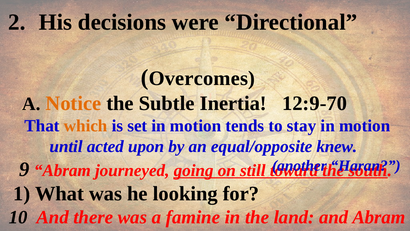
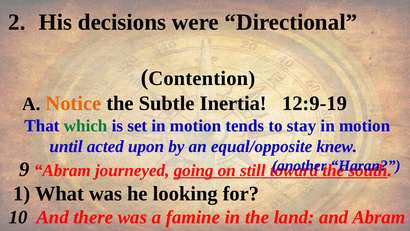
Overcomes: Overcomes -> Contention
12:9-70: 12:9-70 -> 12:9-19
which colour: orange -> green
